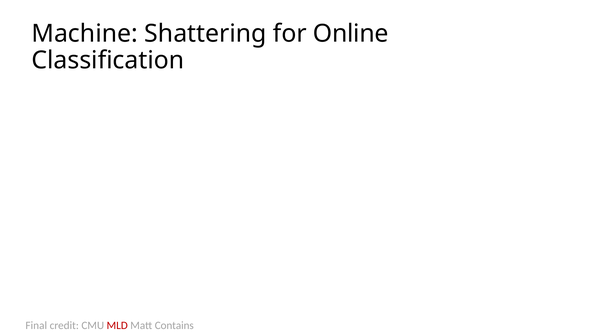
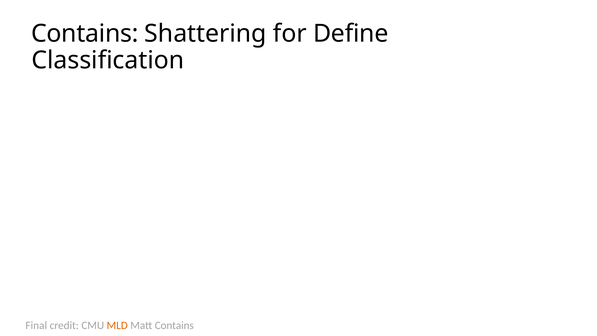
Machine at (85, 33): Machine -> Contains
Online: Online -> Define
MLD colour: red -> orange
